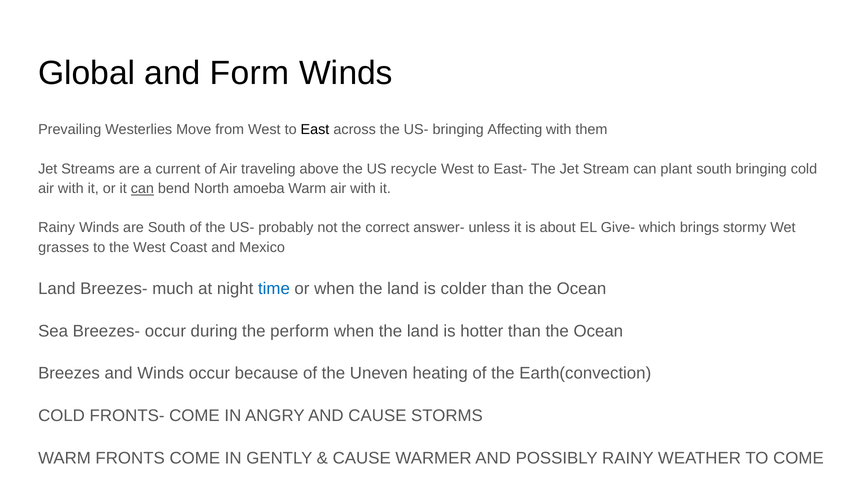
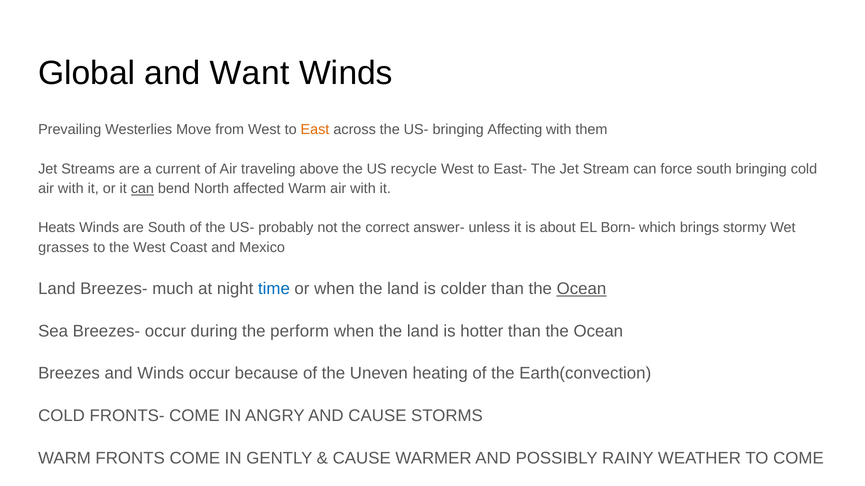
Form: Form -> Want
East colour: black -> orange
plant: plant -> force
amoeba: amoeba -> affected
Rainy at (57, 228): Rainy -> Heats
Give-: Give- -> Born-
Ocean at (581, 289) underline: none -> present
